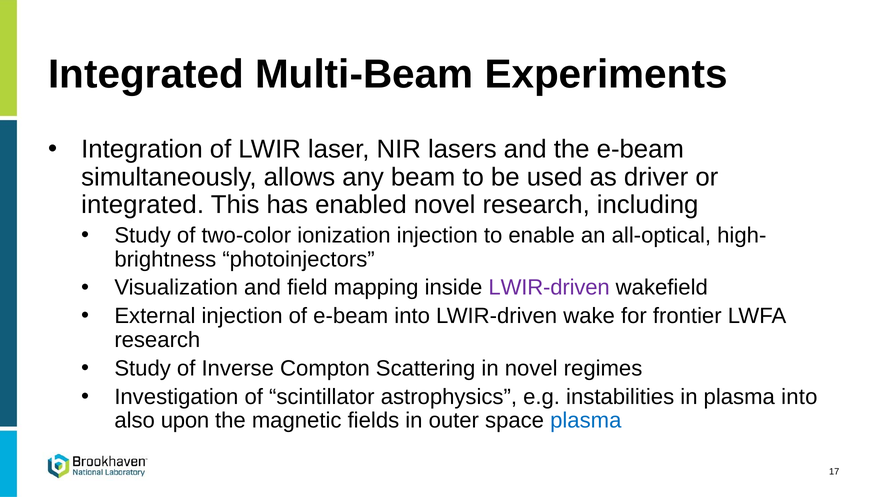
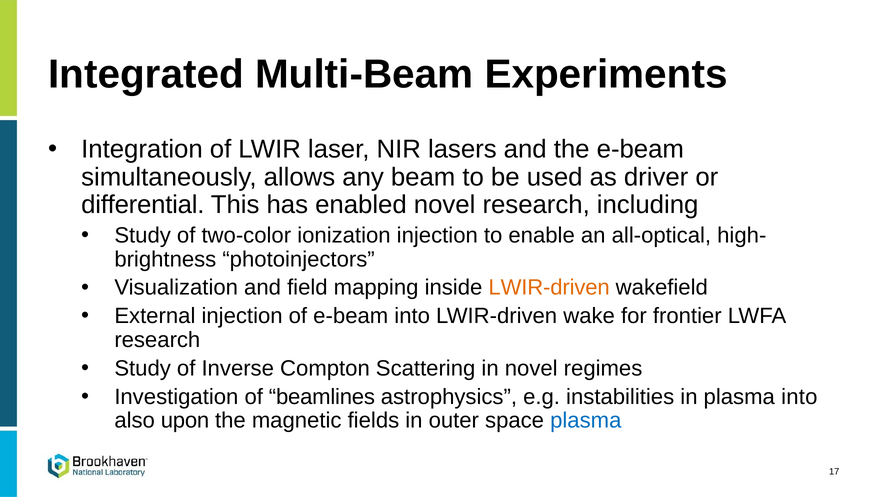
integrated at (143, 205): integrated -> differential
LWIR-driven at (549, 288) colour: purple -> orange
scintillator: scintillator -> beamlines
